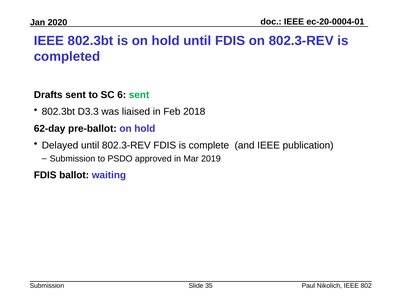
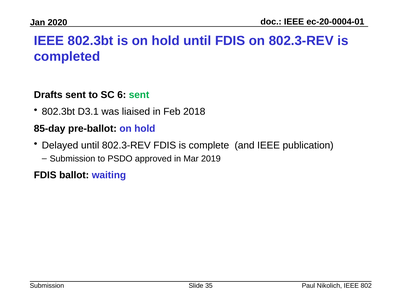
D3.3: D3.3 -> D3.1
62-day: 62-day -> 85-day
